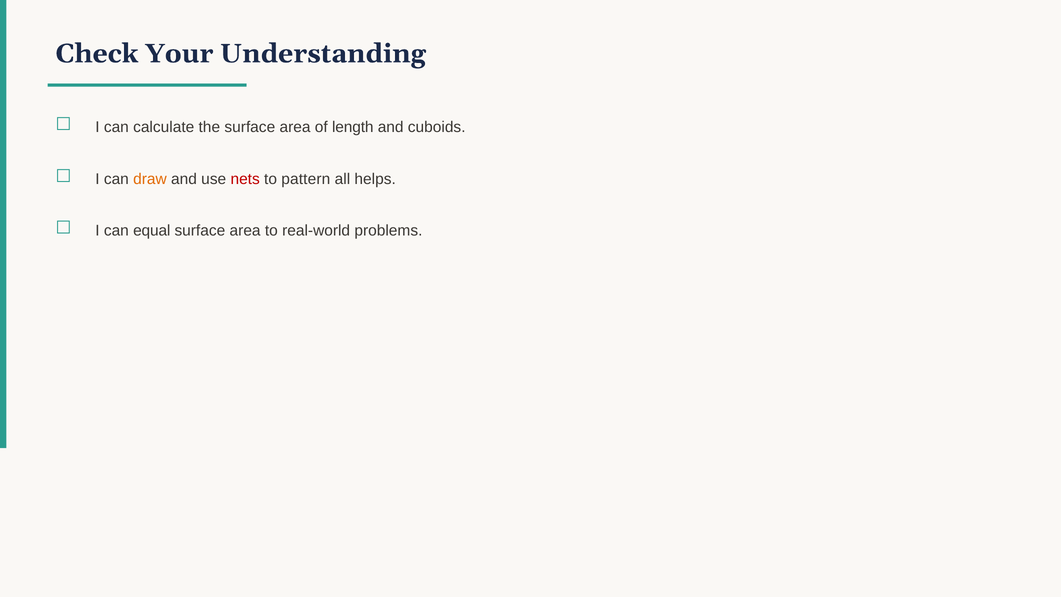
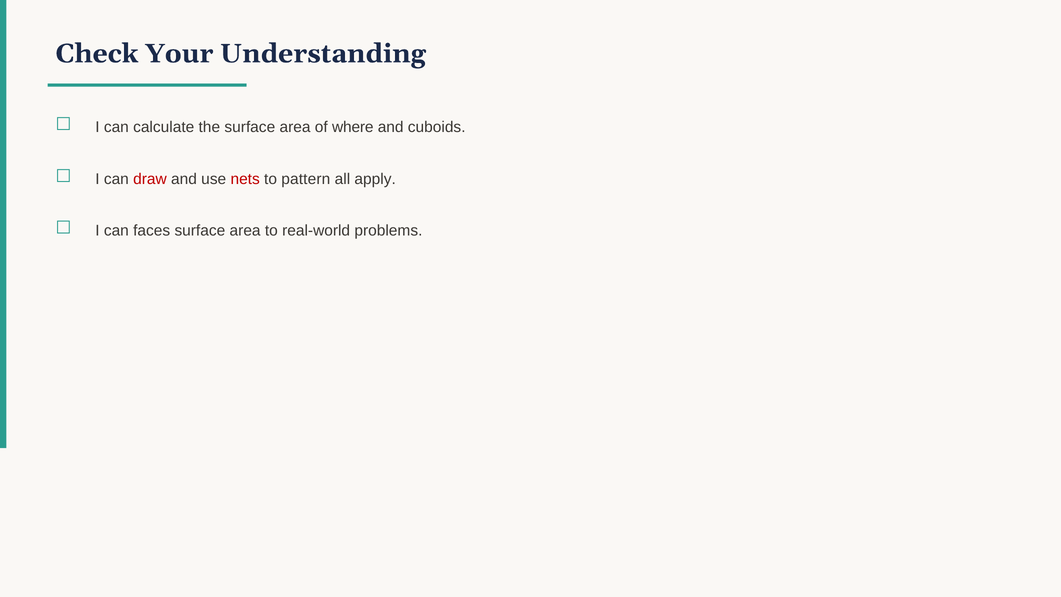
length: length -> where
draw colour: orange -> red
helps: helps -> apply
equal: equal -> faces
